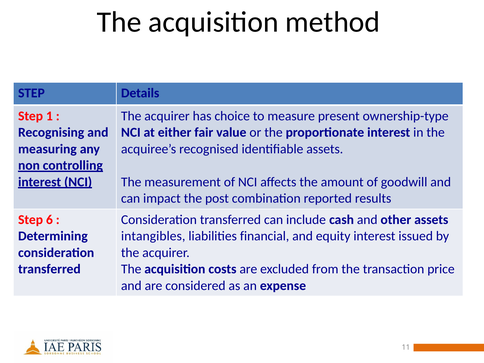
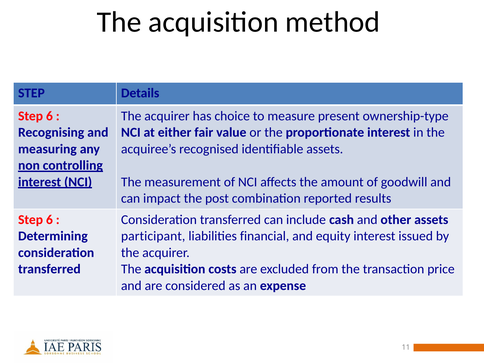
1 at (49, 116): 1 -> 6
intangibles: intangibles -> participant
